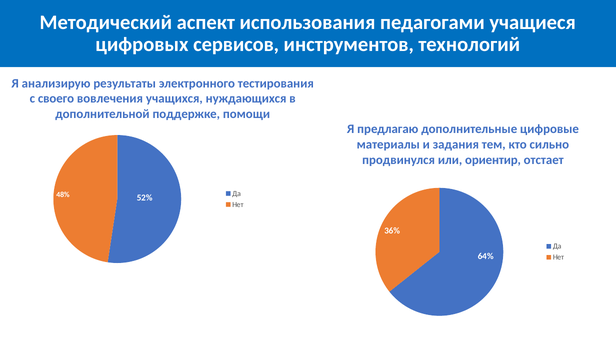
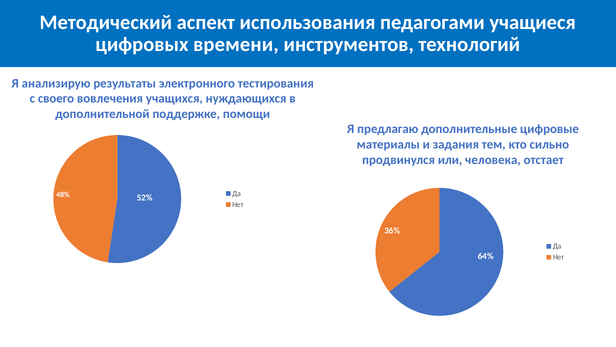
сервисов: сервисов -> времени
ориентир: ориентир -> человека
